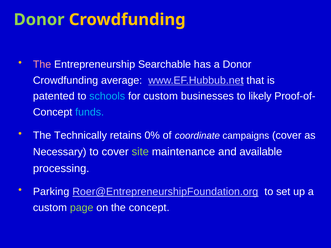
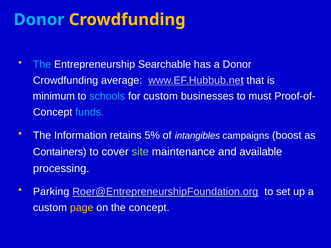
Donor at (39, 20) colour: light green -> light blue
The at (42, 64) colour: pink -> light blue
patented: patented -> minimum
likely: likely -> must
Technically: Technically -> Information
0%: 0% -> 5%
coordinate: coordinate -> intangibles
campaigns cover: cover -> boost
Necessary: Necessary -> Containers
page colour: light green -> yellow
